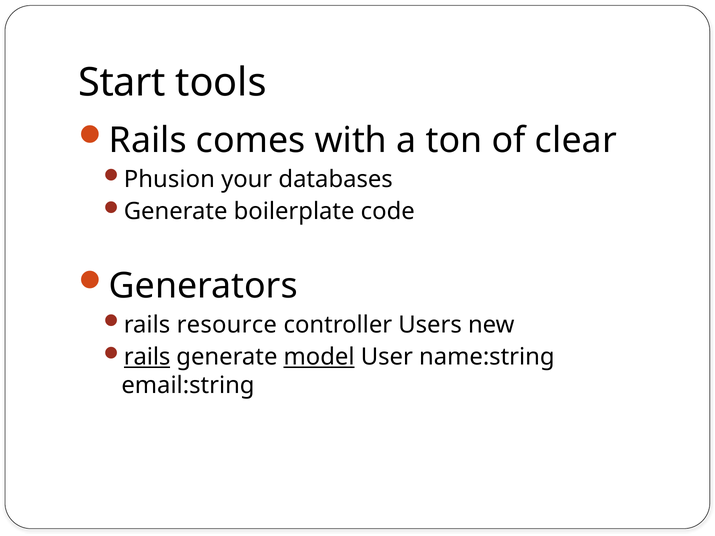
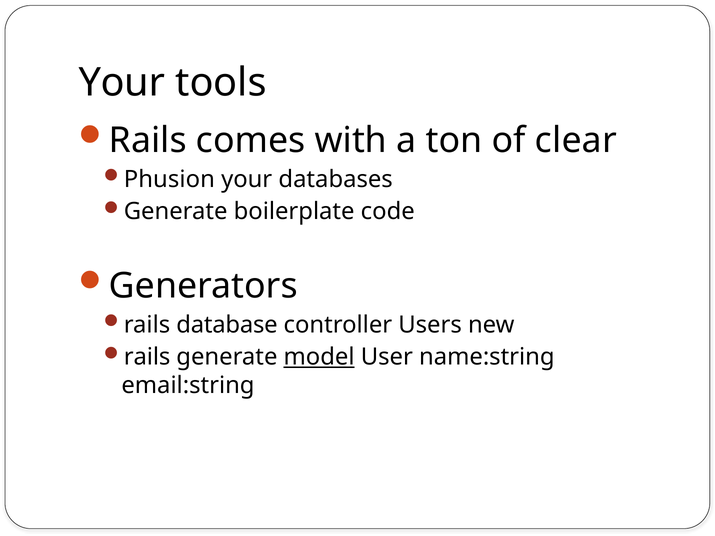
Start at (122, 83): Start -> Your
resource: resource -> database
rails at (147, 357) underline: present -> none
